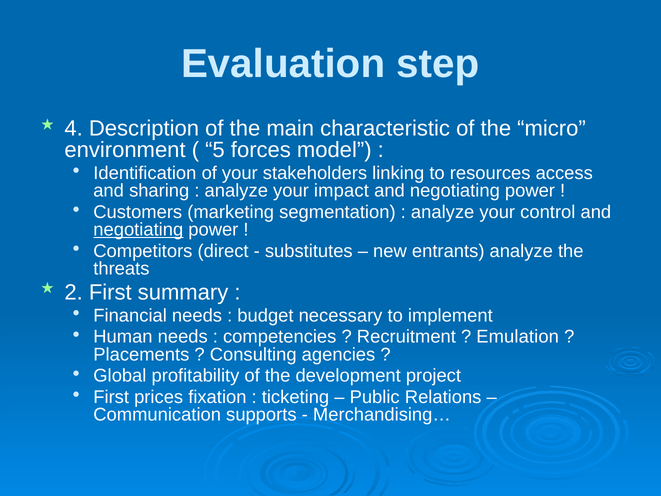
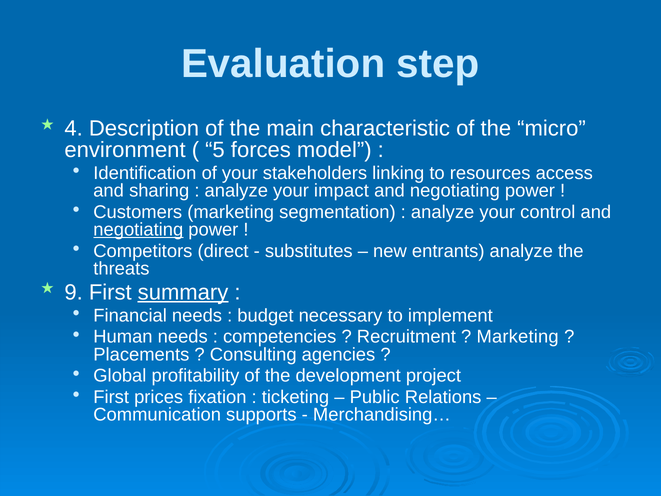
2: 2 -> 9
summary underline: none -> present
Emulation at (518, 337): Emulation -> Marketing
